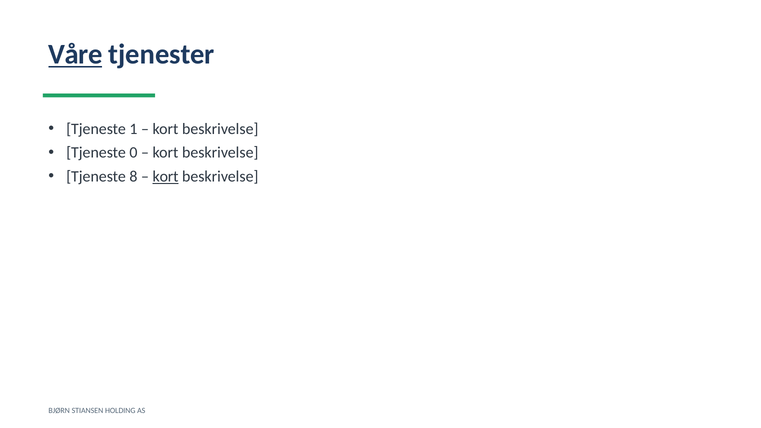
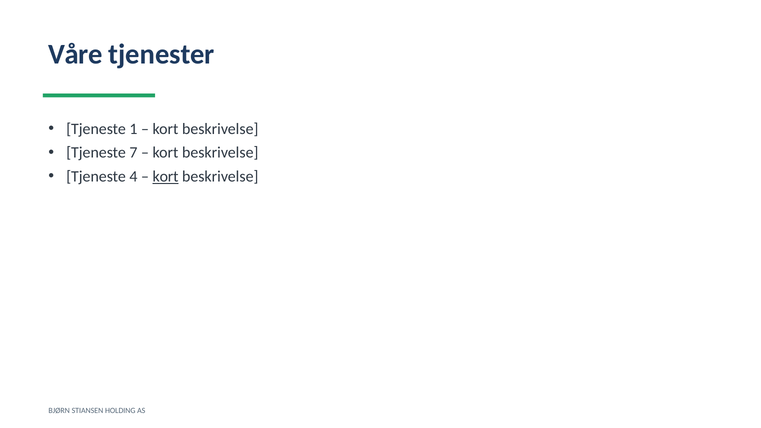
Våre underline: present -> none
0: 0 -> 7
8: 8 -> 4
